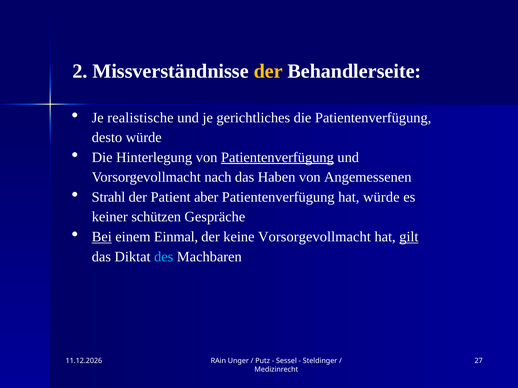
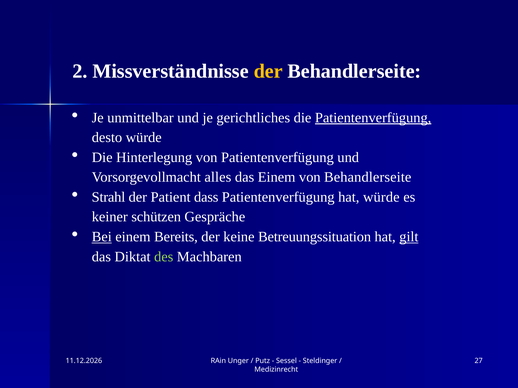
realistische: realistische -> unmittelbar
Patientenverfügung at (373, 118) underline: none -> present
Patientenverfügung at (277, 158) underline: present -> none
nach: nach -> alles
das Haben: Haben -> Einem
von Angemessenen: Angemessenen -> Behandlerseite
aber: aber -> dass
Einmal: Einmal -> Bereits
keine Vorsorgevollmacht: Vorsorgevollmacht -> Betreuungssituation
des colour: light blue -> light green
